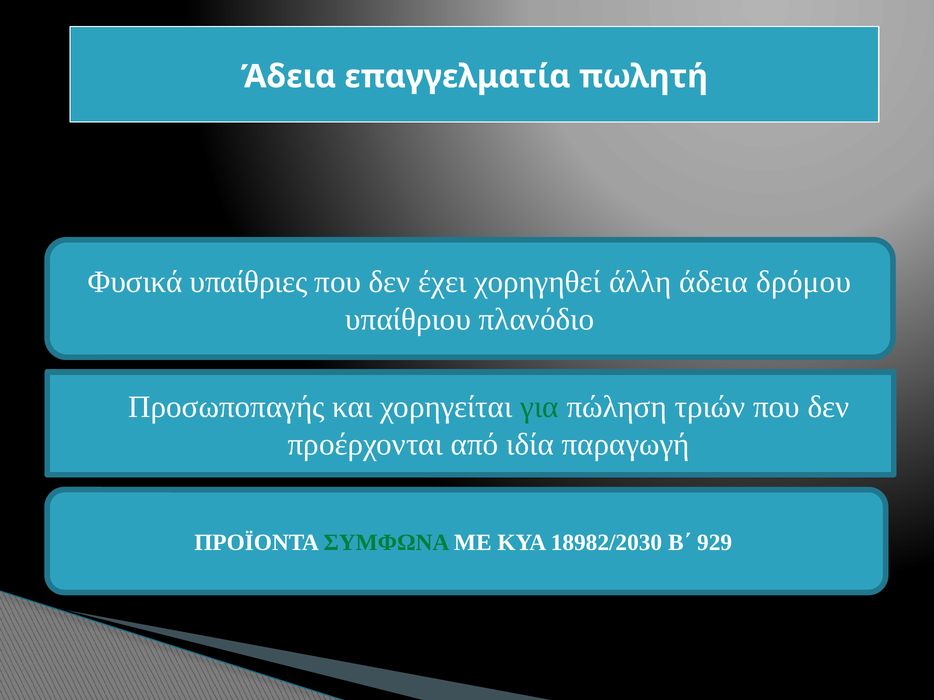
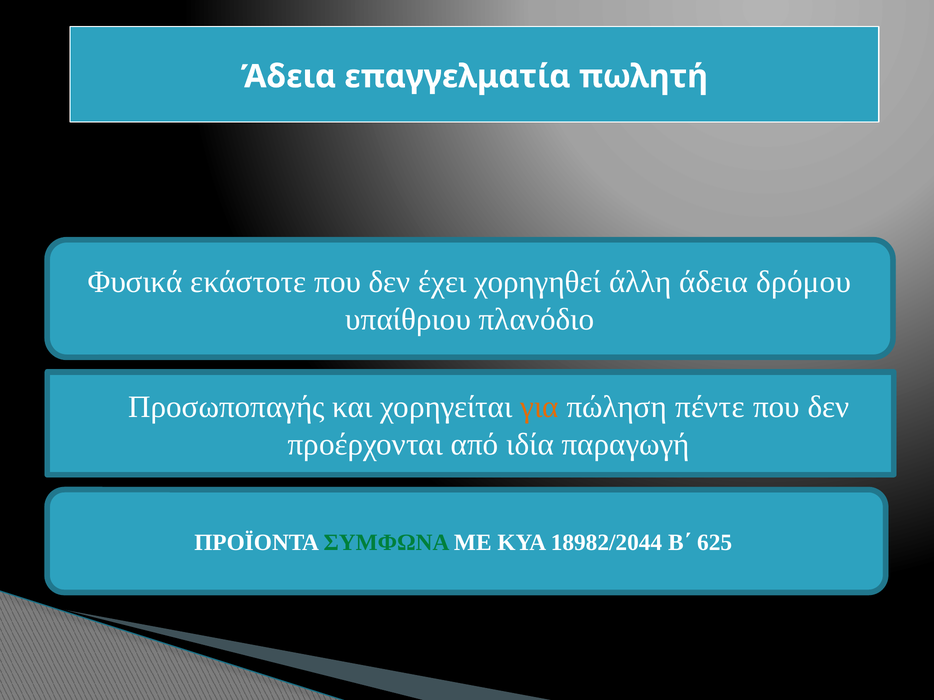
υπαίθριες: υπαίθριες -> εκάστοτε
για colour: green -> orange
τριών: τριών -> πέντε
18982/2030: 18982/2030 -> 18982/2044
929: 929 -> 625
